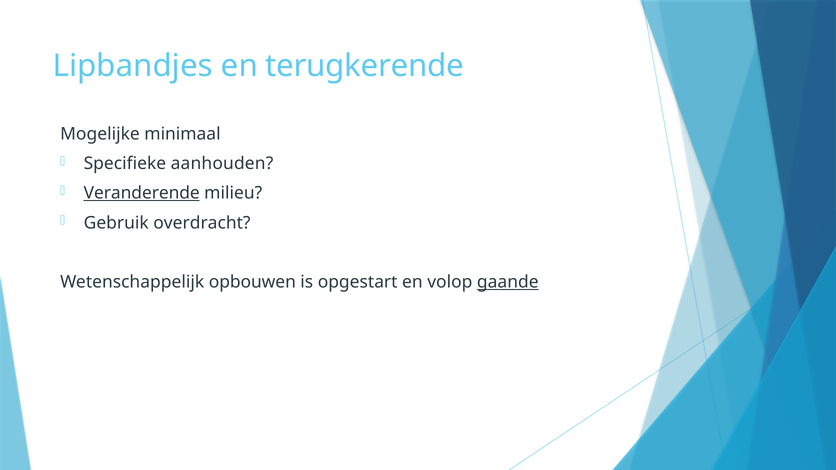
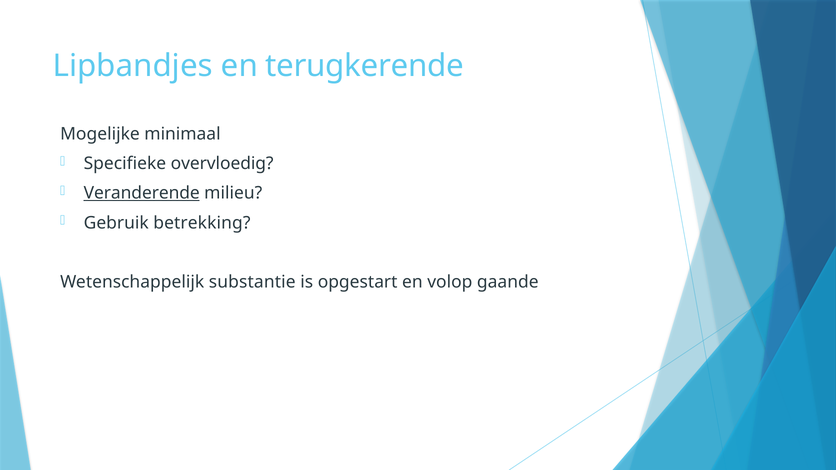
aanhouden: aanhouden -> overvloedig
overdracht: overdracht -> betrekking
opbouwen: opbouwen -> substantie
gaande underline: present -> none
